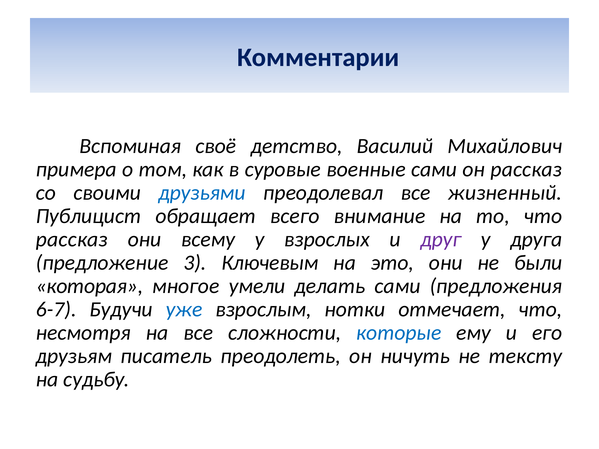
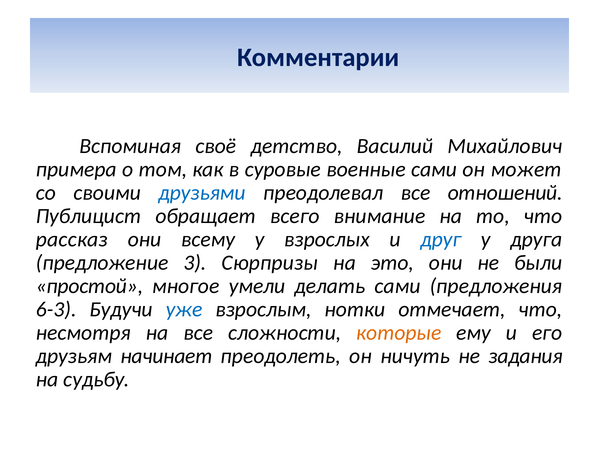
он рассказ: рассказ -> может
жизненный: жизненный -> отношений
друг colour: purple -> blue
Ключевым: Ключевым -> Сюрпризы
которая: которая -> простой
6-7: 6-7 -> 6-3
которые colour: blue -> orange
писатель: писатель -> начинает
тексту: тексту -> задания
